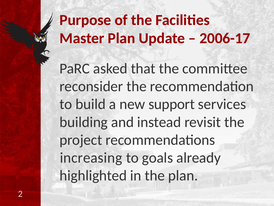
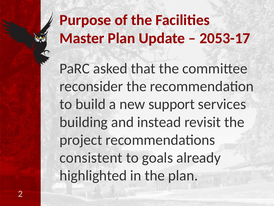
2006-17: 2006-17 -> 2053-17
increasing: increasing -> consistent
